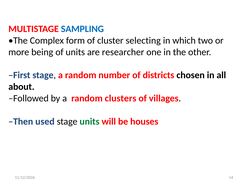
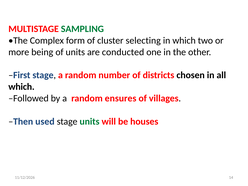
SAMPLING colour: blue -> green
researcher: researcher -> conducted
about at (21, 87): about -> which
clusters: clusters -> ensures
